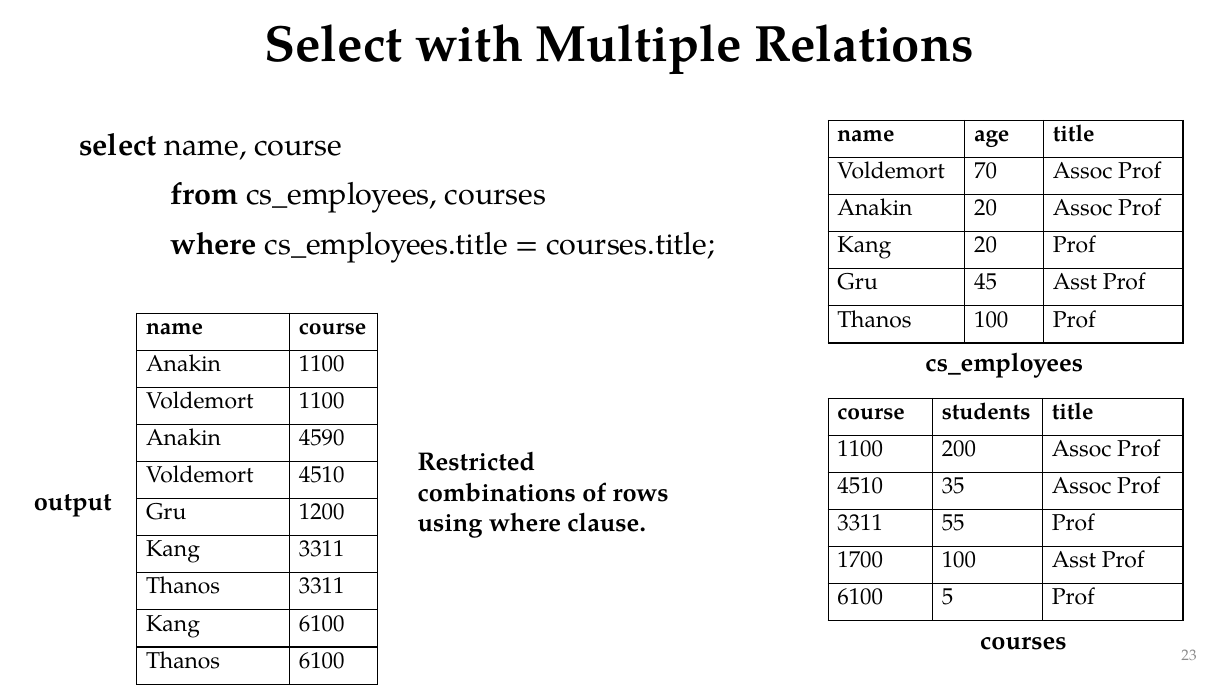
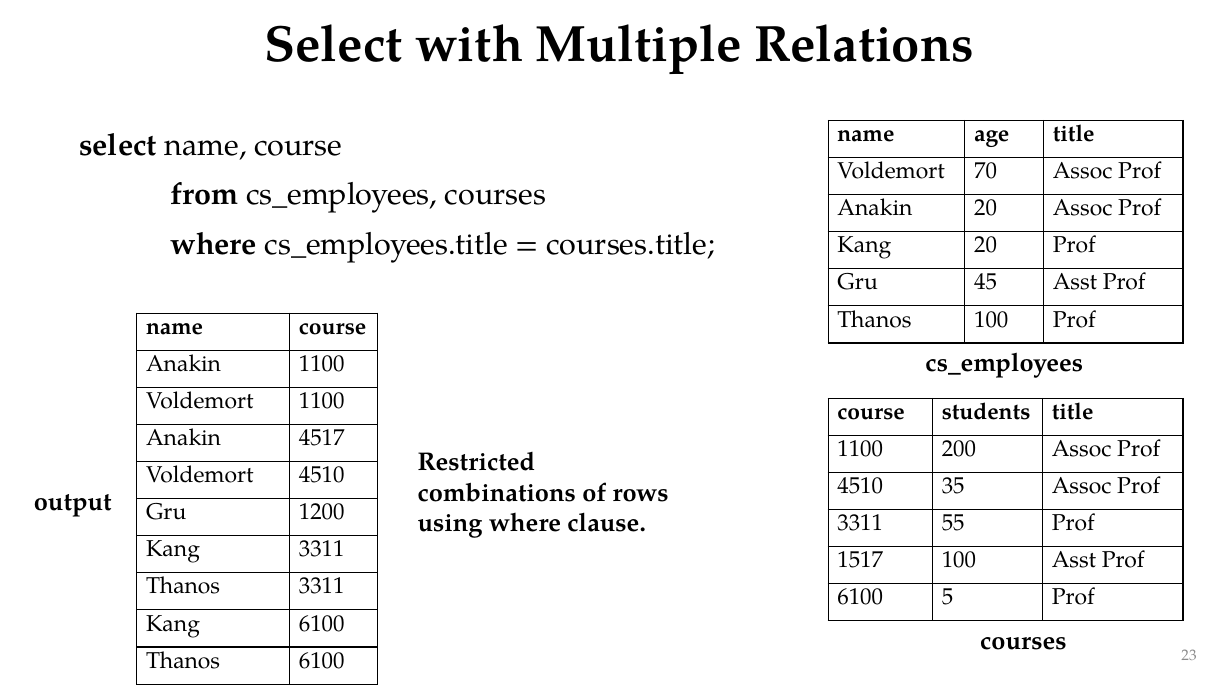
4590: 4590 -> 4517
1700: 1700 -> 1517
